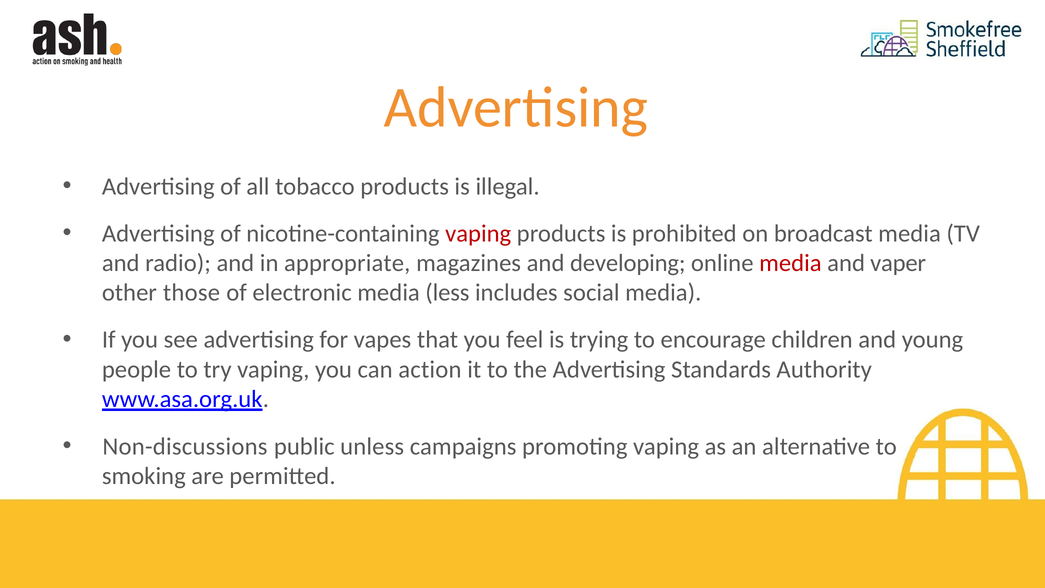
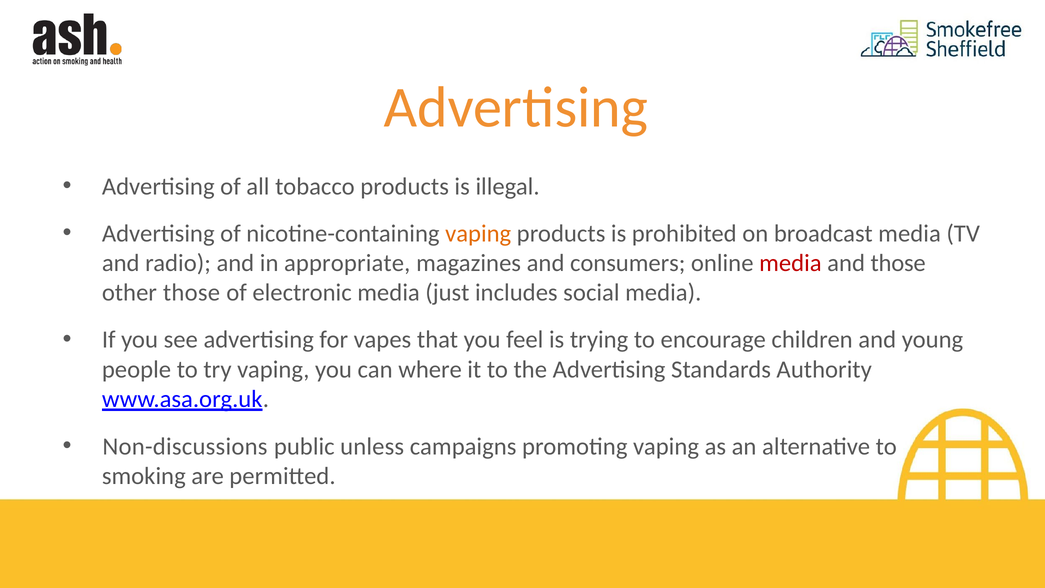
vaping at (478, 233) colour: red -> orange
developing: developing -> consumers
and vaper: vaper -> those
less: less -> just
action: action -> where
